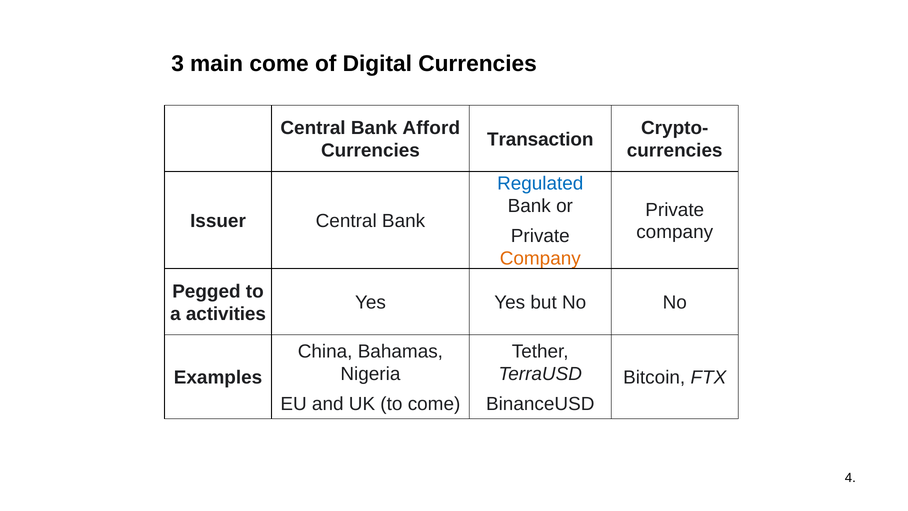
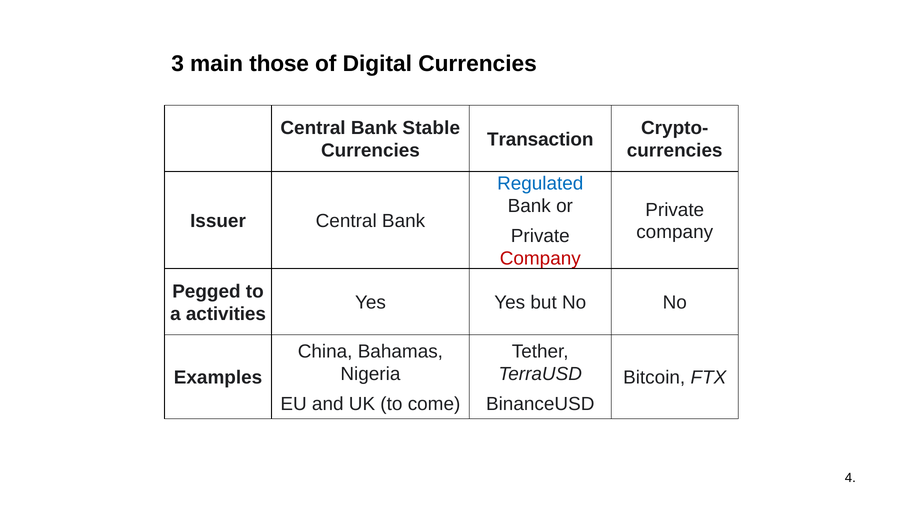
main come: come -> those
Afford: Afford -> Stable
Company at (540, 258) colour: orange -> red
